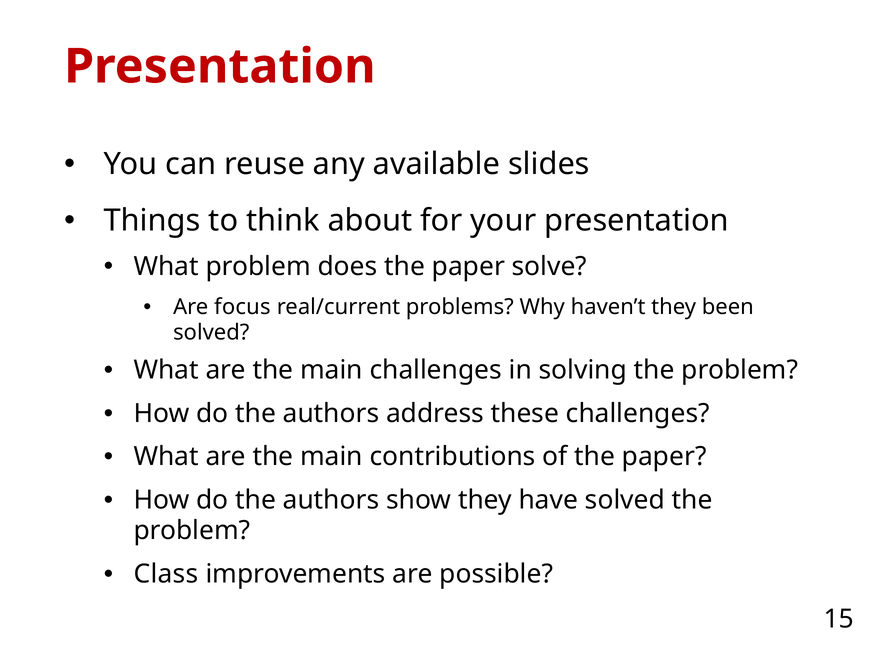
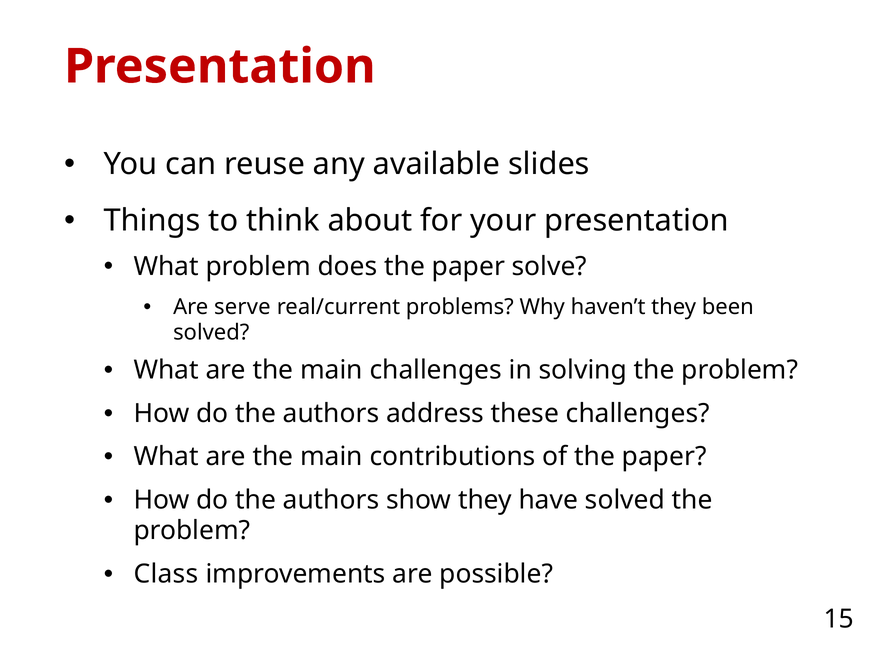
focus: focus -> serve
